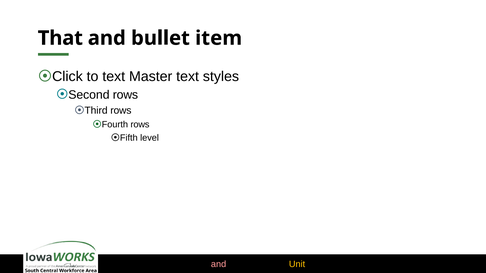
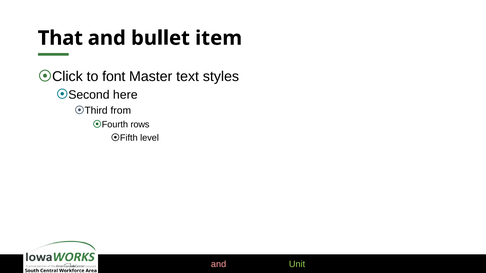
to text: text -> font
rows at (125, 95): rows -> here
rows at (121, 111): rows -> from
Unit colour: yellow -> light green
